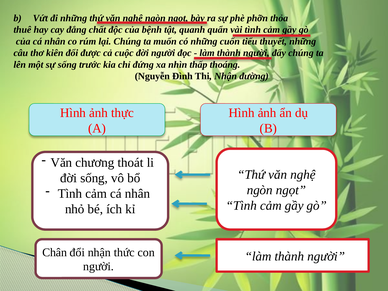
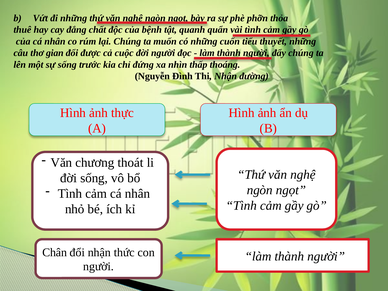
kiên: kiên -> gian
